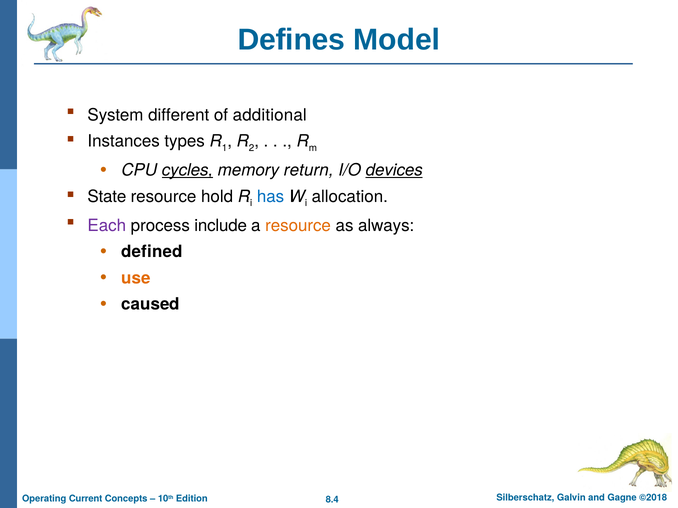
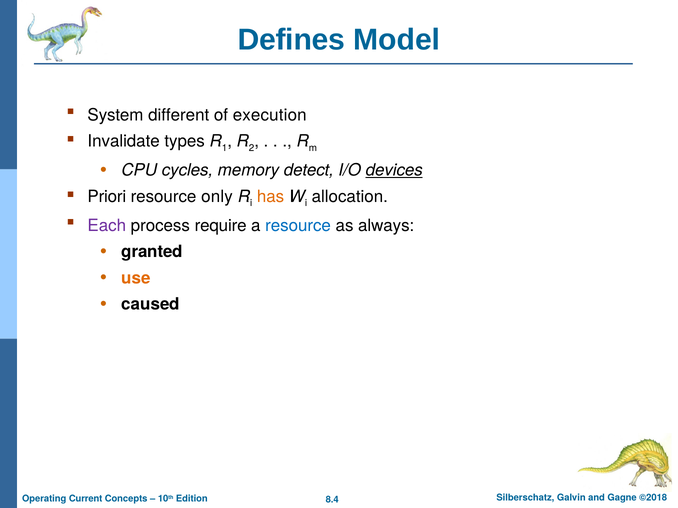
additional: additional -> execution
Instances: Instances -> Invalidate
cycles underline: present -> none
return: return -> detect
State: State -> Priori
hold: hold -> only
has colour: blue -> orange
include: include -> require
resource at (298, 226) colour: orange -> blue
defined: defined -> granted
